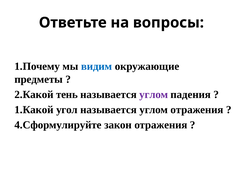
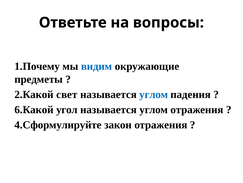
тень: тень -> свет
углом at (154, 94) colour: purple -> blue
1.Какой: 1.Какой -> 6.Какой
